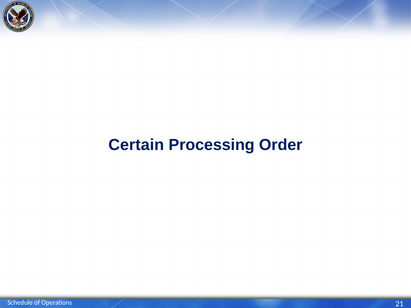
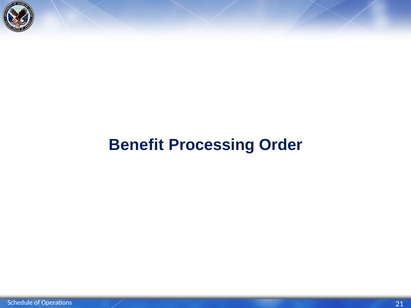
Certain: Certain -> Benefit
